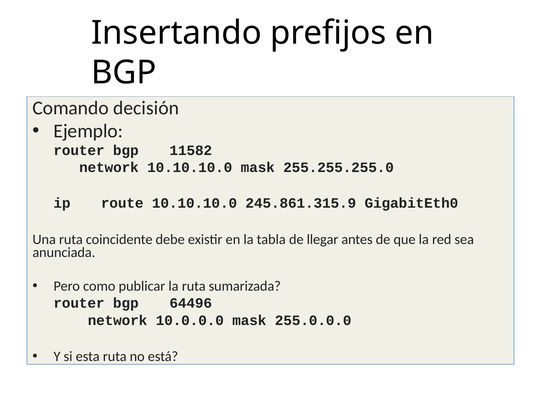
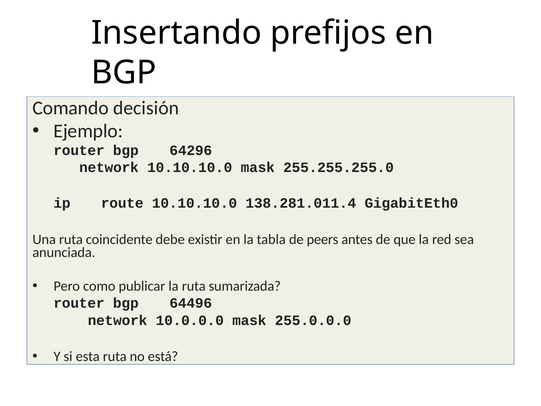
11582: 11582 -> 64296
245.861.315.9: 245.861.315.9 -> 138.281.011.4
llegar: llegar -> peers
